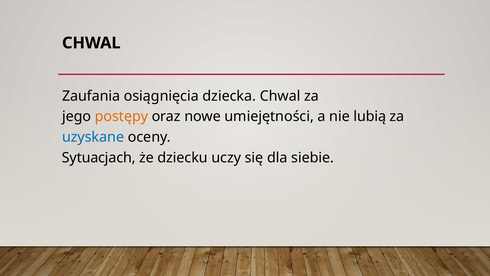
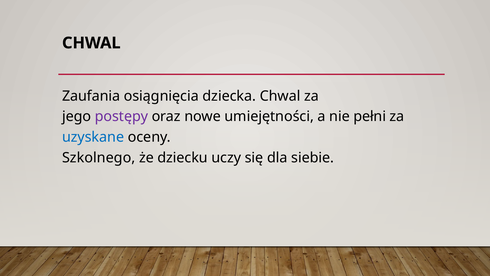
postępy colour: orange -> purple
lubią: lubią -> pełni
Sytuacjach: Sytuacjach -> Szkolnego
